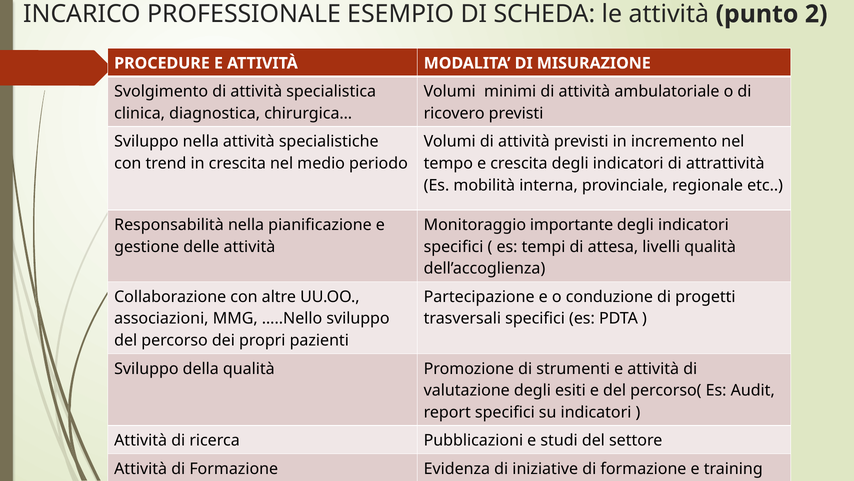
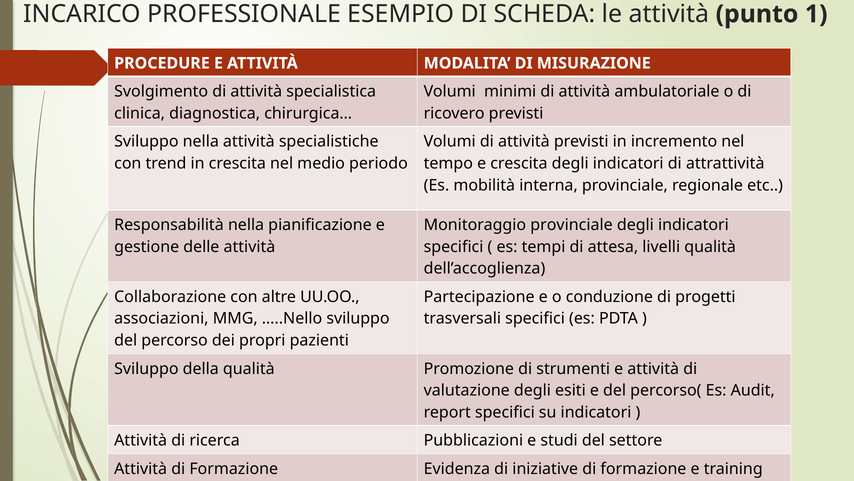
2: 2 -> 1
Monitoraggio importante: importante -> provinciale
